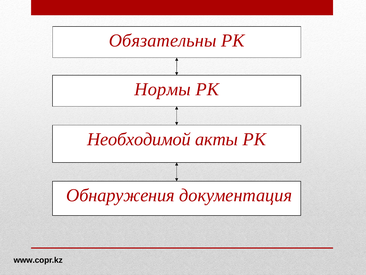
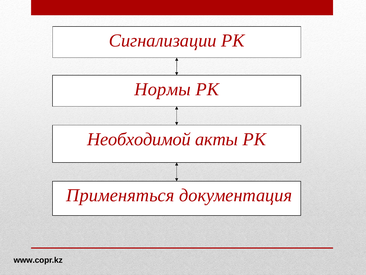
Обязательны: Обязательны -> Сигнализации
Обнаружения: Обнаружения -> Применяться
